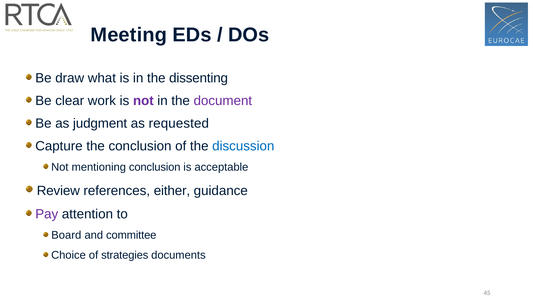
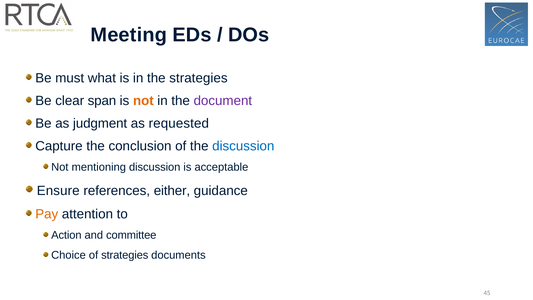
draw: draw -> must
the dissenting: dissenting -> strategies
work: work -> span
not at (143, 101) colour: purple -> orange
mentioning conclusion: conclusion -> discussion
Review: Review -> Ensure
Pay colour: purple -> orange
Board: Board -> Action
